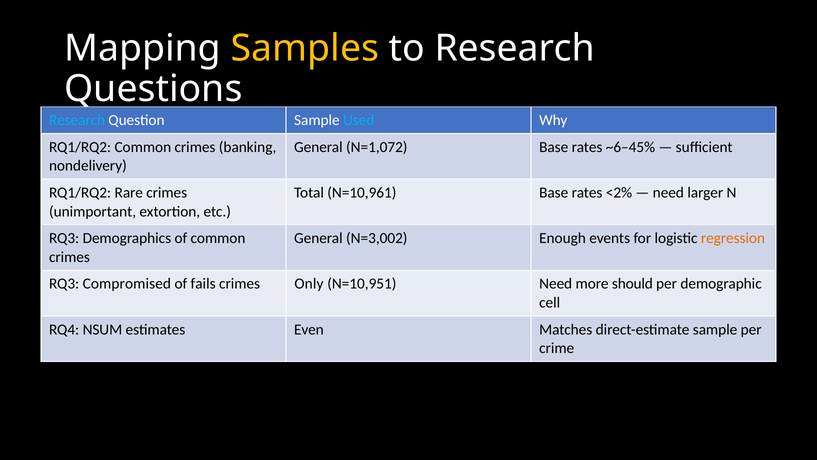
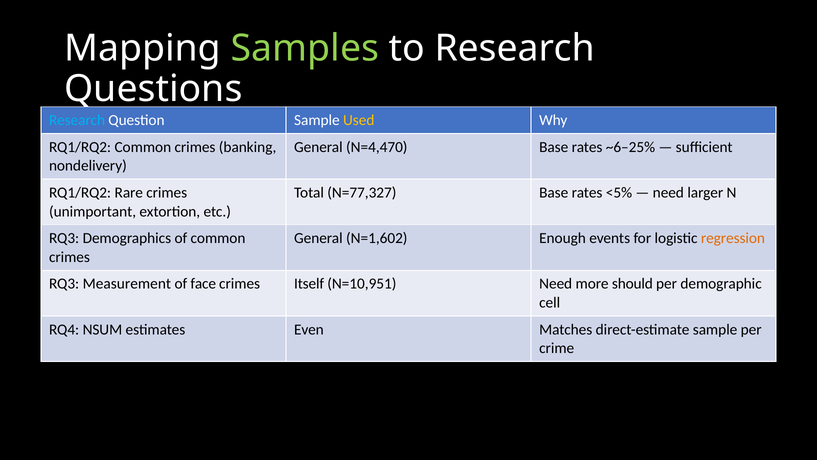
Samples colour: yellow -> light green
Used colour: light blue -> yellow
N=1,072: N=1,072 -> N=4,470
~6–45%: ~6–45% -> ~6–25%
N=10,961: N=10,961 -> N=77,327
<2%: <2% -> <5%
N=3,002: N=3,002 -> N=1,602
Compromised: Compromised -> Measurement
fails: fails -> face
Only: Only -> Itself
